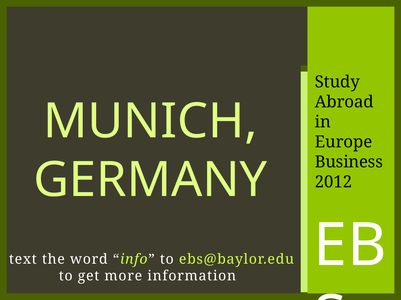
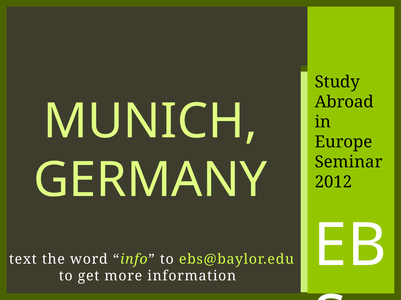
Business: Business -> Seminar
